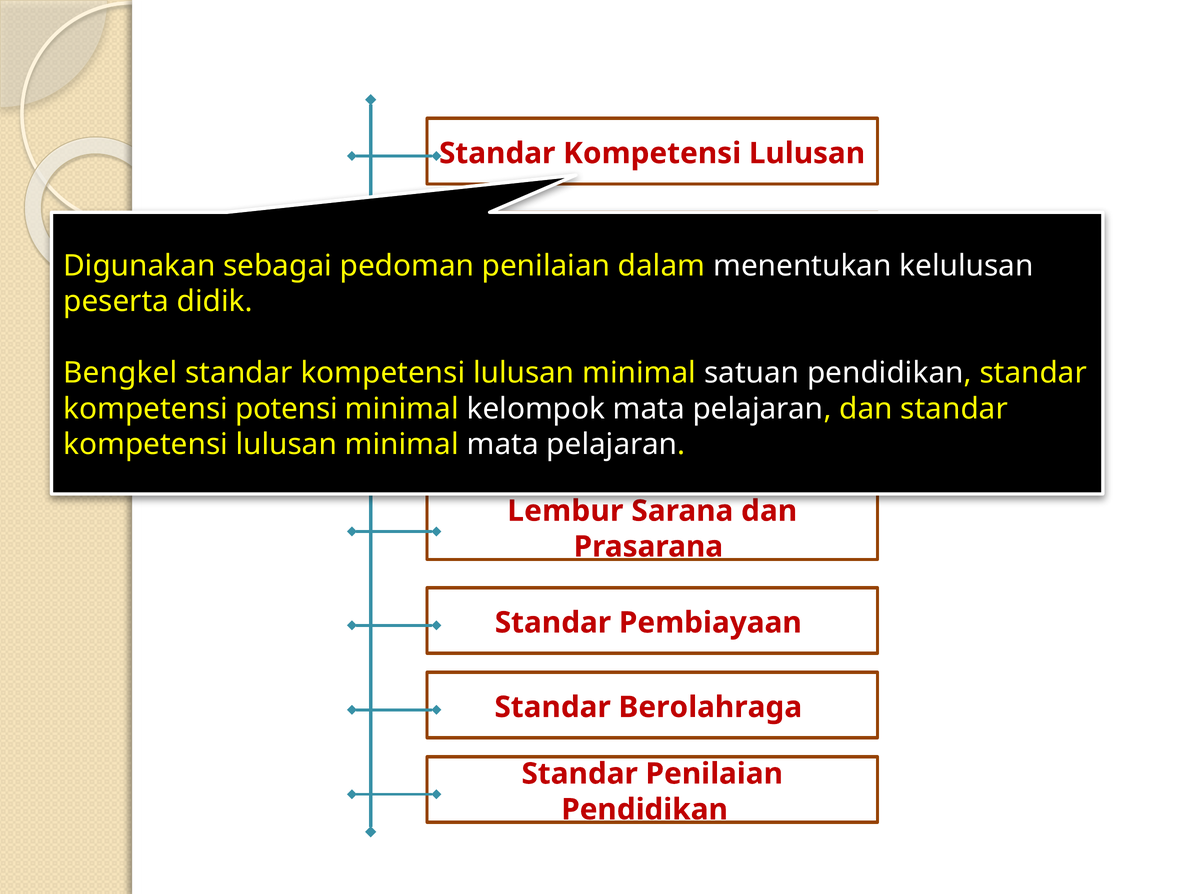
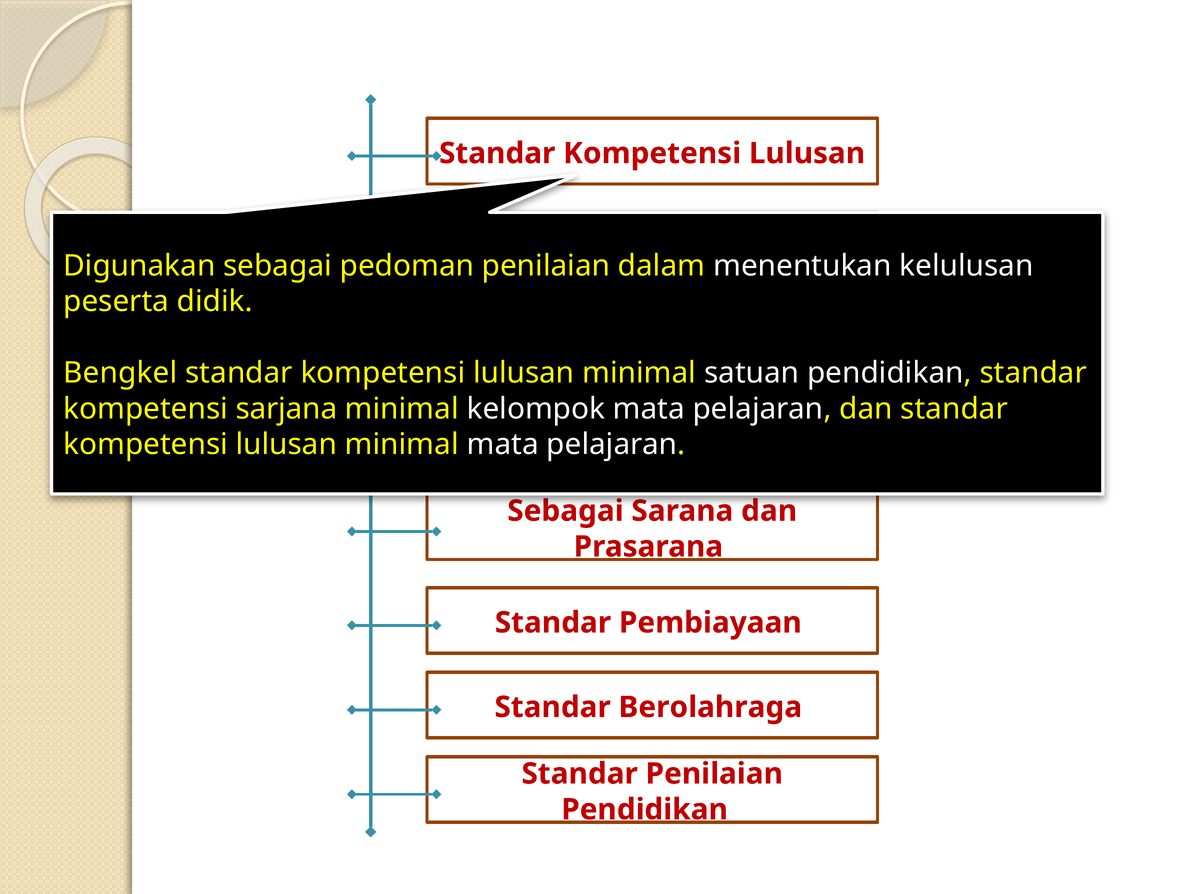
potensi: potensi -> sarjana
Lembur at (565, 511): Lembur -> Sebagai
